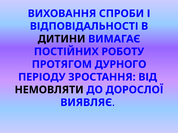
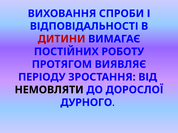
ДИТИНИ colour: black -> red
ДУРНОГО: ДУРНОГО -> ВИЯВЛЯЄ
ВИЯВЛЯЄ: ВИЯВЛЯЄ -> ДУРНОГО
